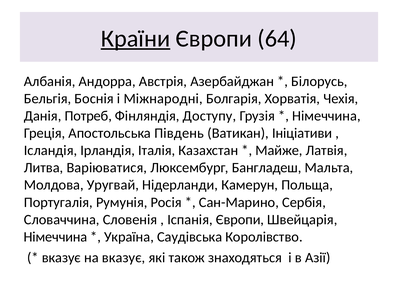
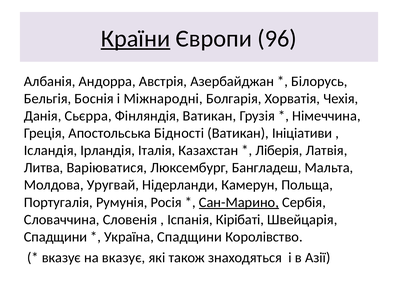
64: 64 -> 96
Потреб: Потреб -> Сьєрра
Фінляндія Доступу: Доступу -> Ватикан
Південь: Південь -> Бідності
Майже: Майже -> Ліберія
Сан-Марино underline: none -> present
Іспанія Європи: Європи -> Кірібаті
Німеччина at (56, 236): Німеччина -> Спадщини
Україна Саудівська: Саудівська -> Спадщини
